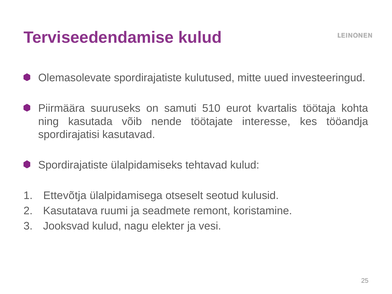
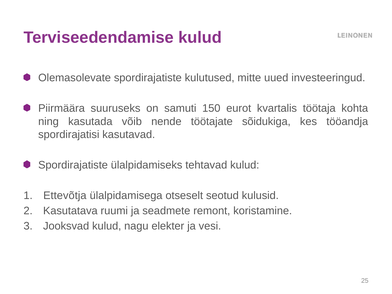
510: 510 -> 150
interesse: interesse -> sõidukiga
